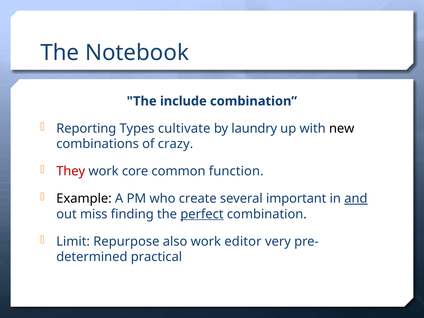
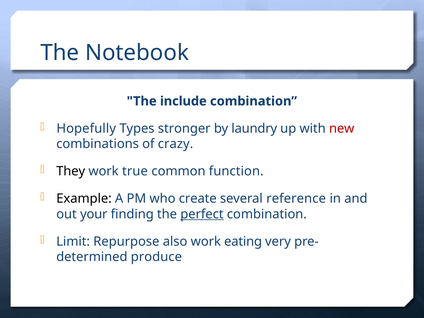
Reporting: Reporting -> Hopefully
cultivate: cultivate -> stronger
new colour: black -> red
They colour: red -> black
core: core -> true
important: important -> reference
and underline: present -> none
miss: miss -> your
editor: editor -> eating
practical: practical -> produce
